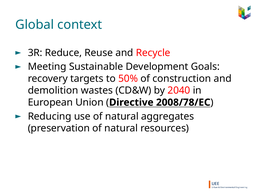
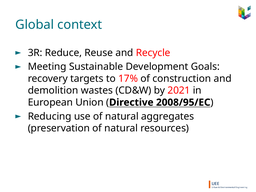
50%: 50% -> 17%
2040: 2040 -> 2021
2008/78/EC: 2008/78/EC -> 2008/95/EC
